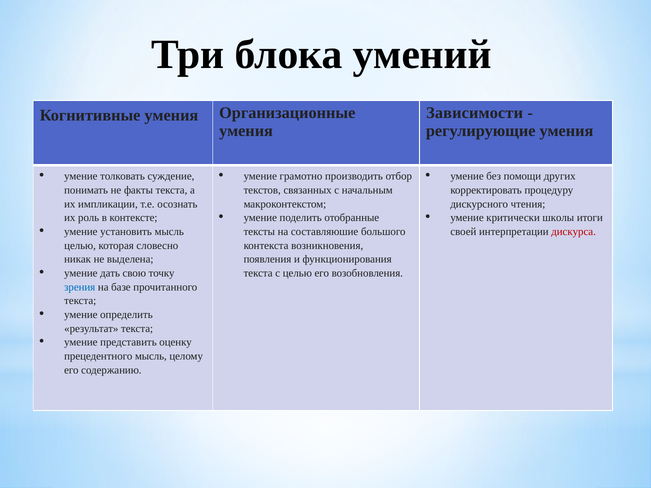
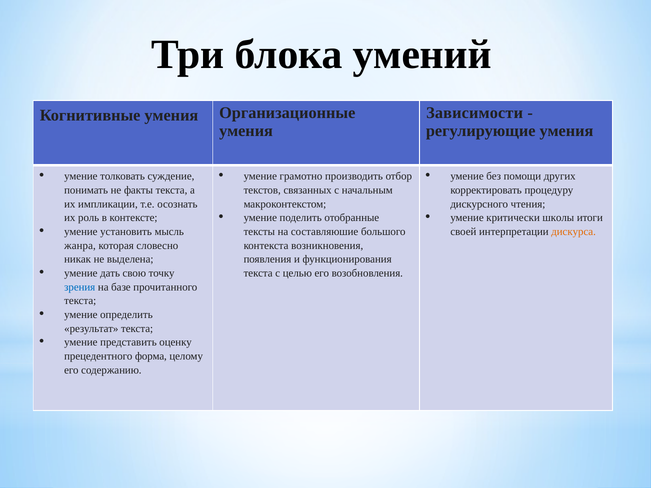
дискурса colour: red -> orange
целью at (80, 246): целью -> жанра
прецедентного мысль: мысль -> форма
